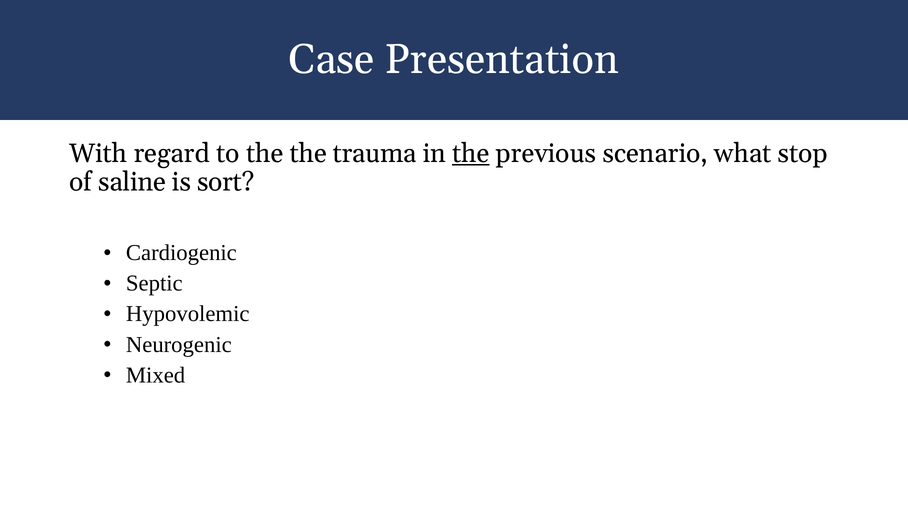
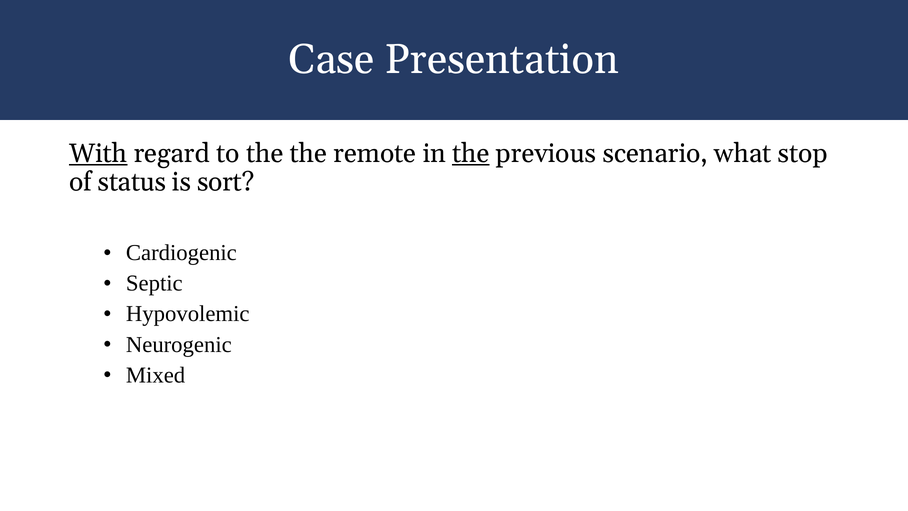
With underline: none -> present
trauma: trauma -> remote
saline: saline -> status
